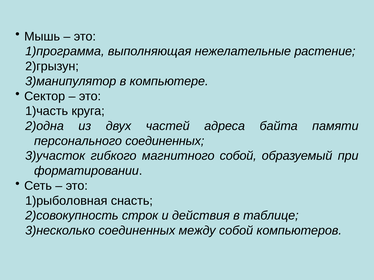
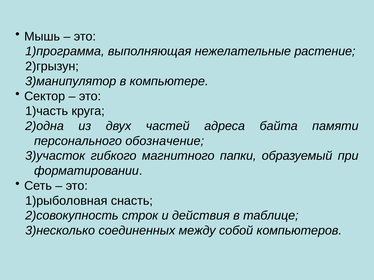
персонального соединенных: соединенных -> обозначение
магнитного собой: собой -> папки
